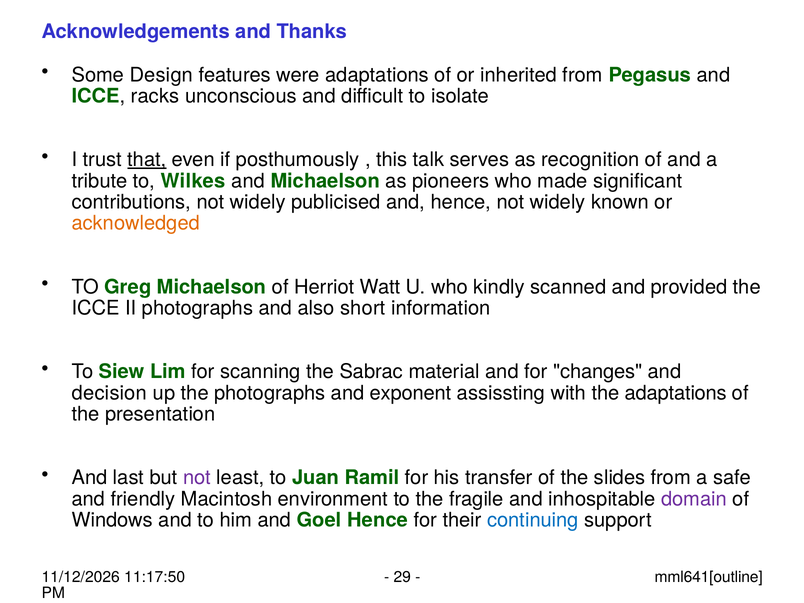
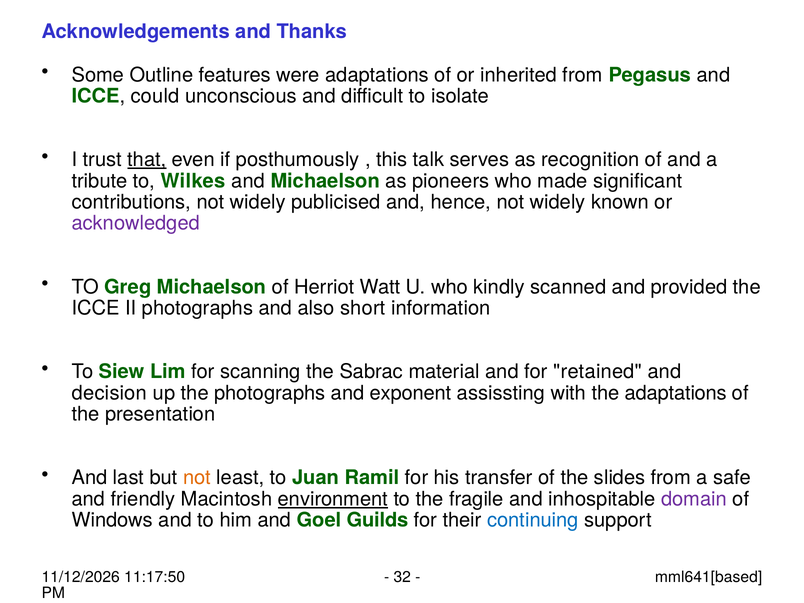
Design: Design -> Outline
racks: racks -> could
acknowledged colour: orange -> purple
changes: changes -> retained
not at (197, 478) colour: purple -> orange
environment underline: none -> present
Goel Hence: Hence -> Guilds
29: 29 -> 32
mml641[outline: mml641[outline -> mml641[based
